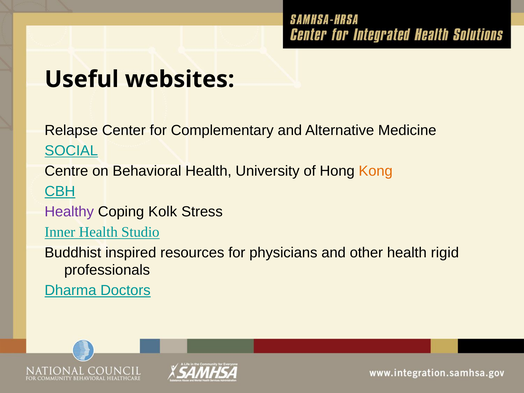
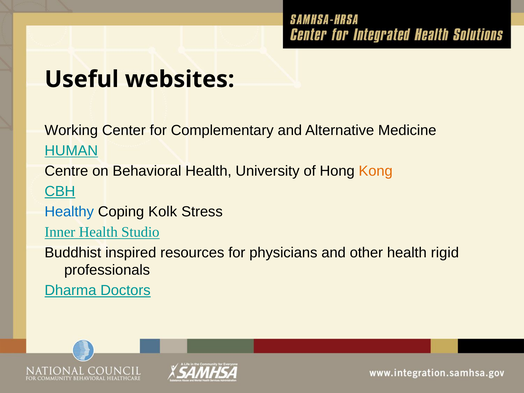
Relapse: Relapse -> Working
SOCIAL: SOCIAL -> HUMAN
Healthy colour: purple -> blue
